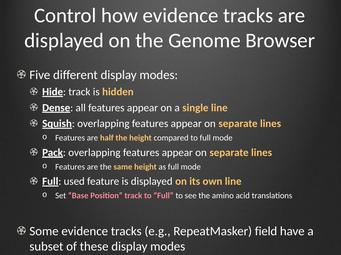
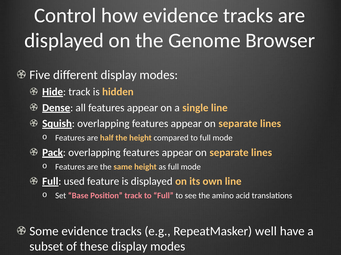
field: field -> well
